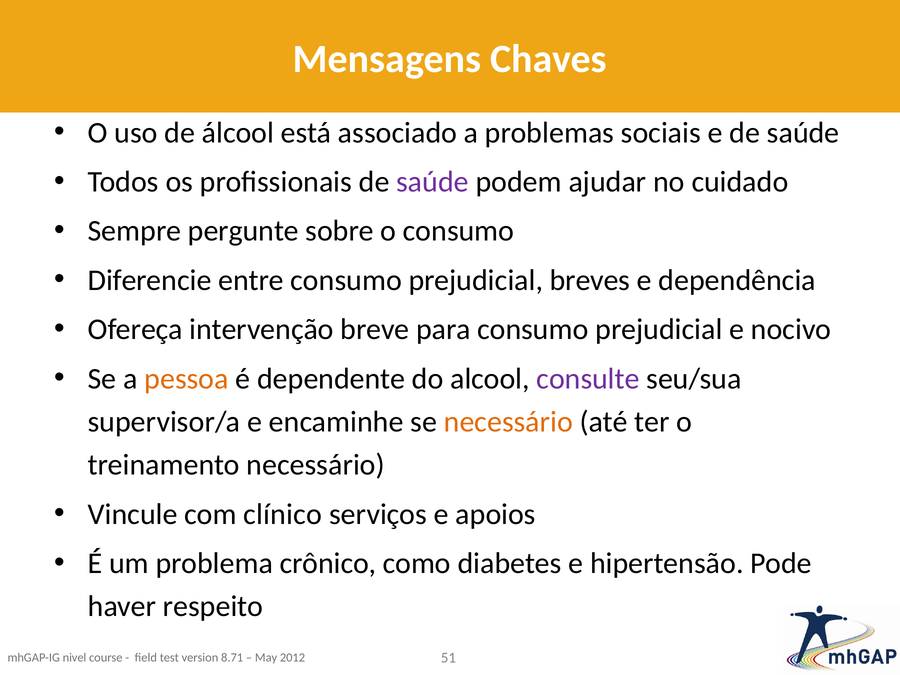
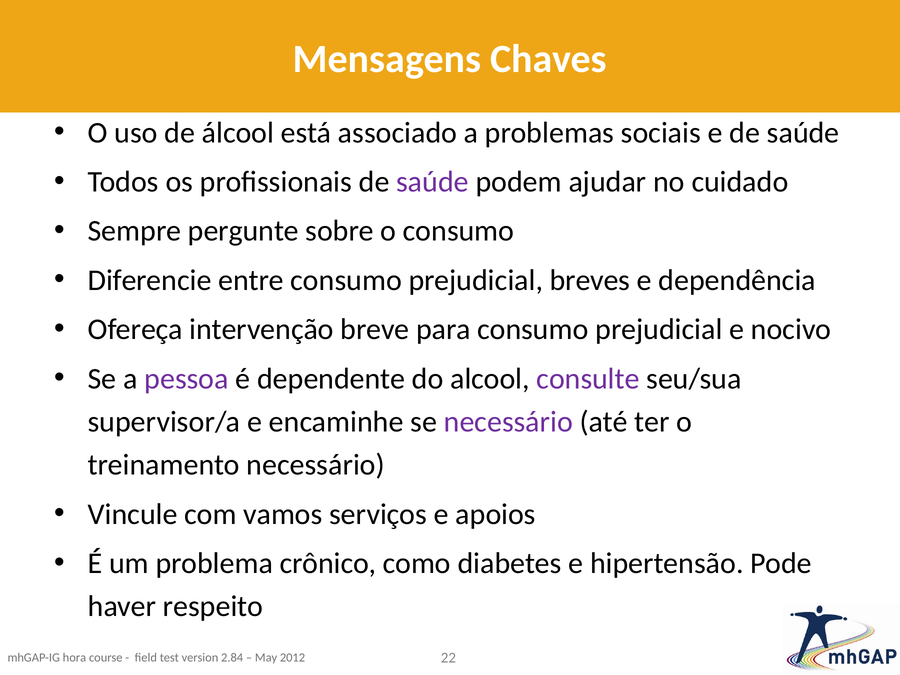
pessoa colour: orange -> purple
necessário at (508, 422) colour: orange -> purple
clínico: clínico -> vamos
nivel: nivel -> hora
8.71: 8.71 -> 2.84
51: 51 -> 22
